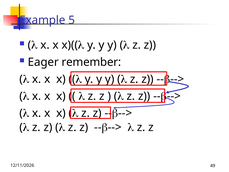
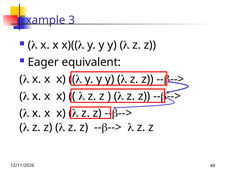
5: 5 -> 3
remember: remember -> equivalent
